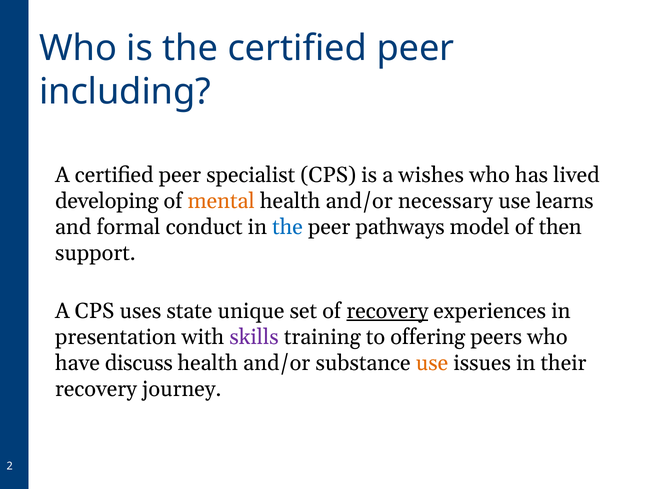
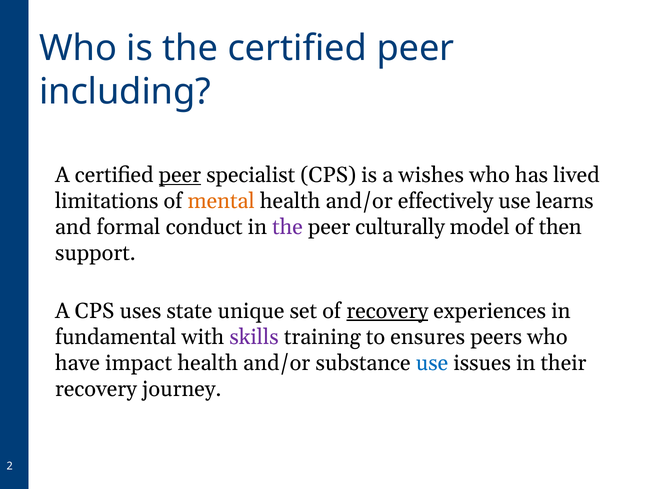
peer at (180, 175) underline: none -> present
developing: developing -> limitations
necessary: necessary -> effectively
the at (287, 227) colour: blue -> purple
pathways: pathways -> culturally
presentation: presentation -> fundamental
offering: offering -> ensures
discuss: discuss -> impact
use at (432, 363) colour: orange -> blue
